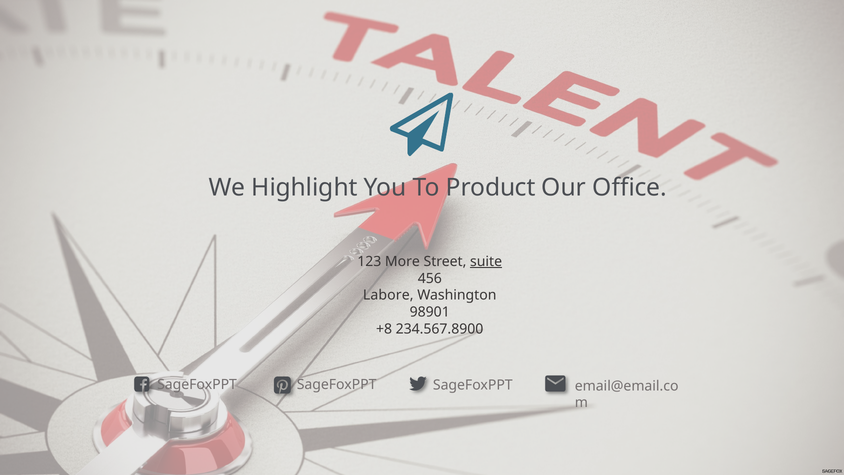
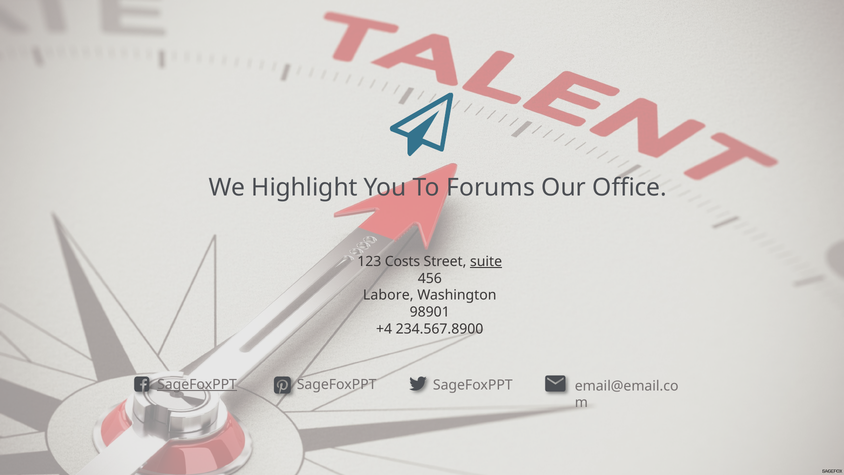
Product: Product -> Forums
More: More -> Costs
+8: +8 -> +4
SageFoxPPT at (197, 384) underline: none -> present
